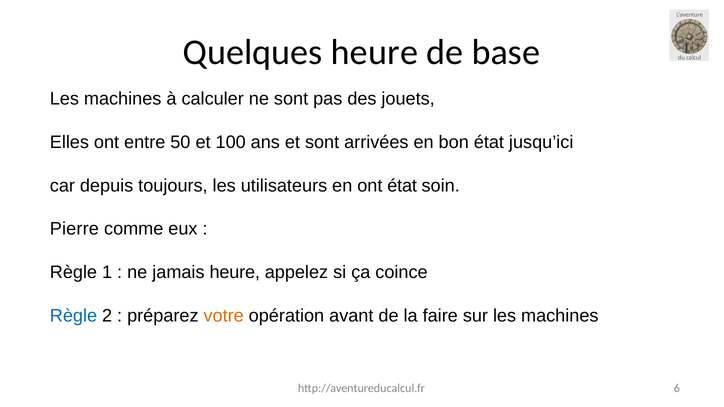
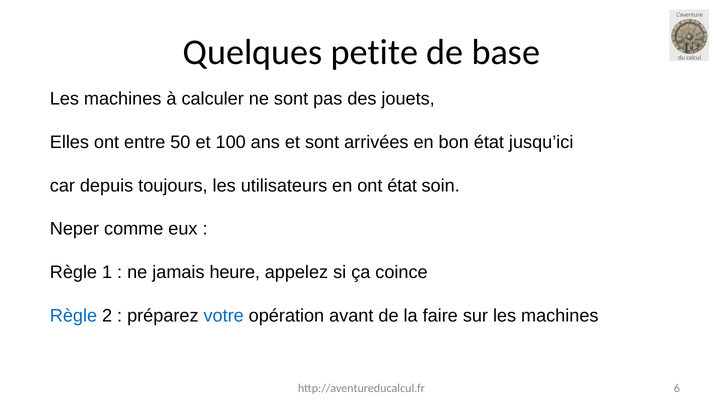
Quelques heure: heure -> petite
Pierre: Pierre -> Neper
votre colour: orange -> blue
